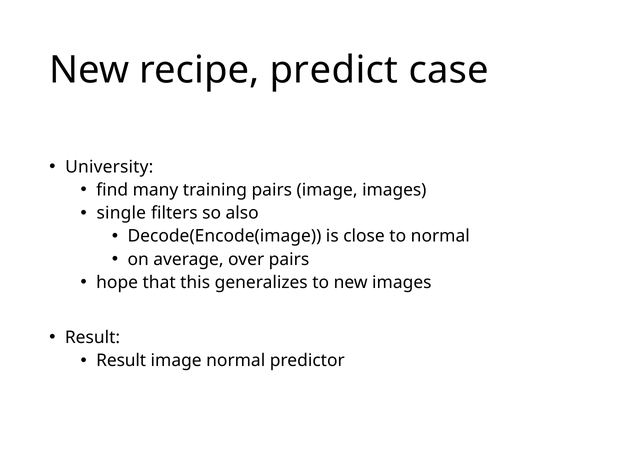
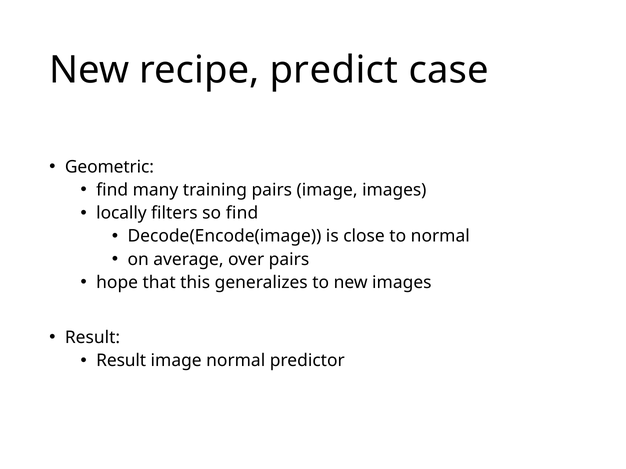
University: University -> Geometric
single: single -> locally
so also: also -> find
